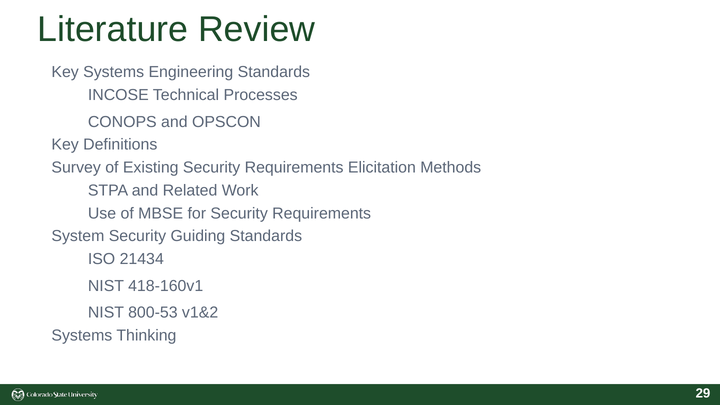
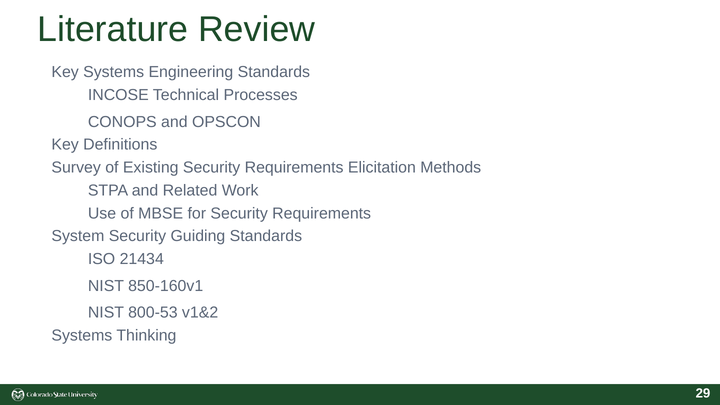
418-160v1: 418-160v1 -> 850-160v1
